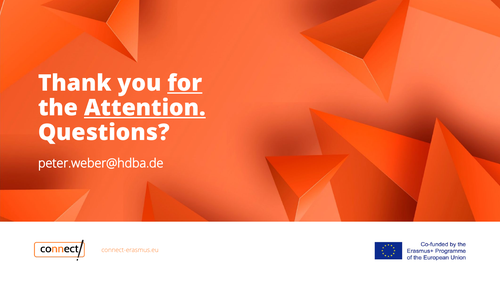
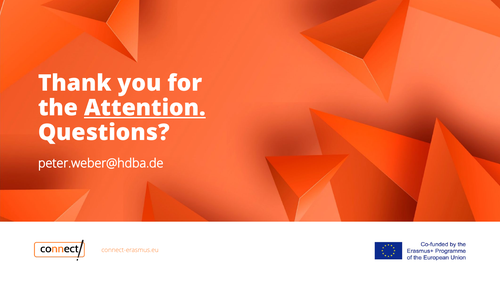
for underline: present -> none
